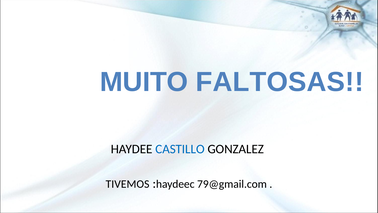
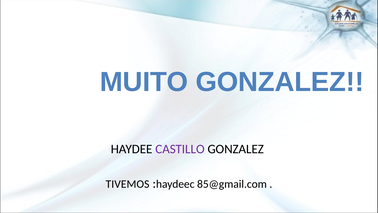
MUITO FALTOSAS: FALTOSAS -> GONZALEZ
CASTILLO colour: blue -> purple
79@gmail.com: 79@gmail.com -> 85@gmail.com
